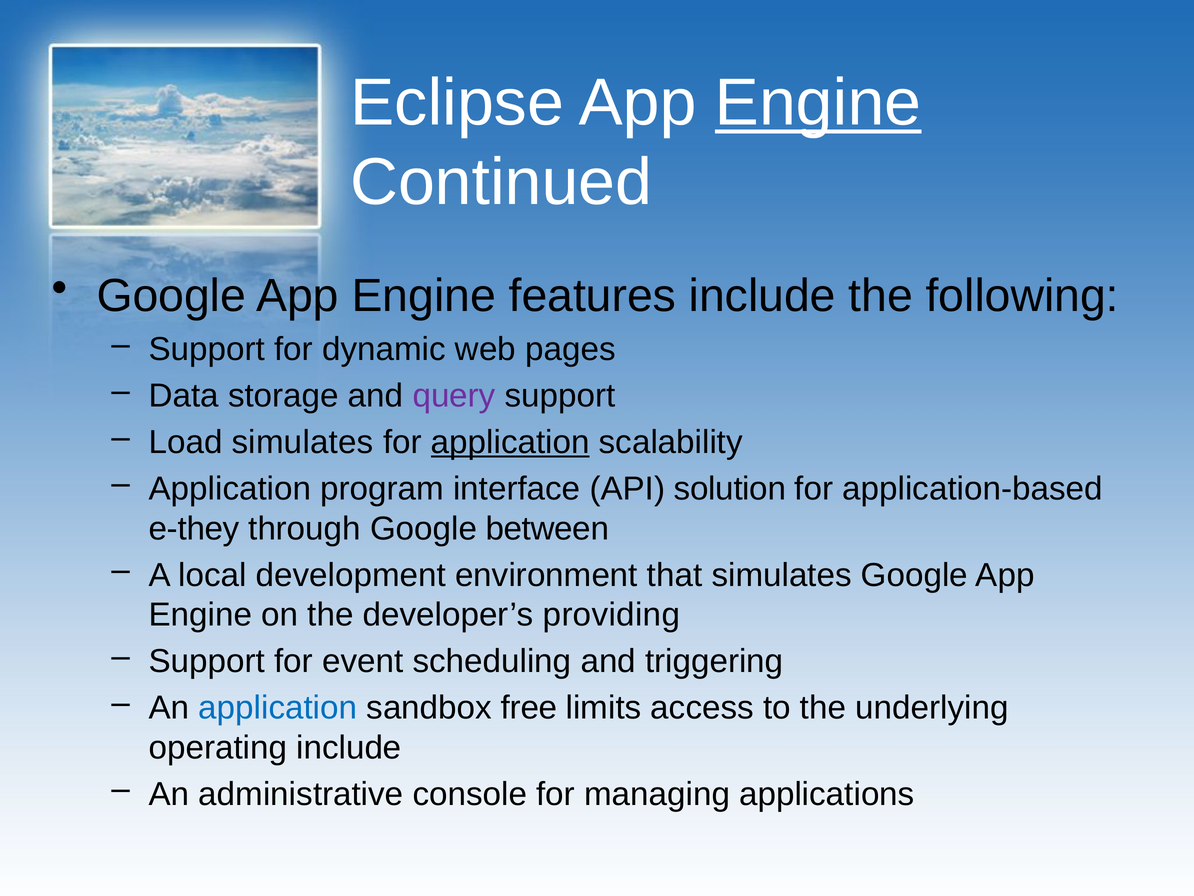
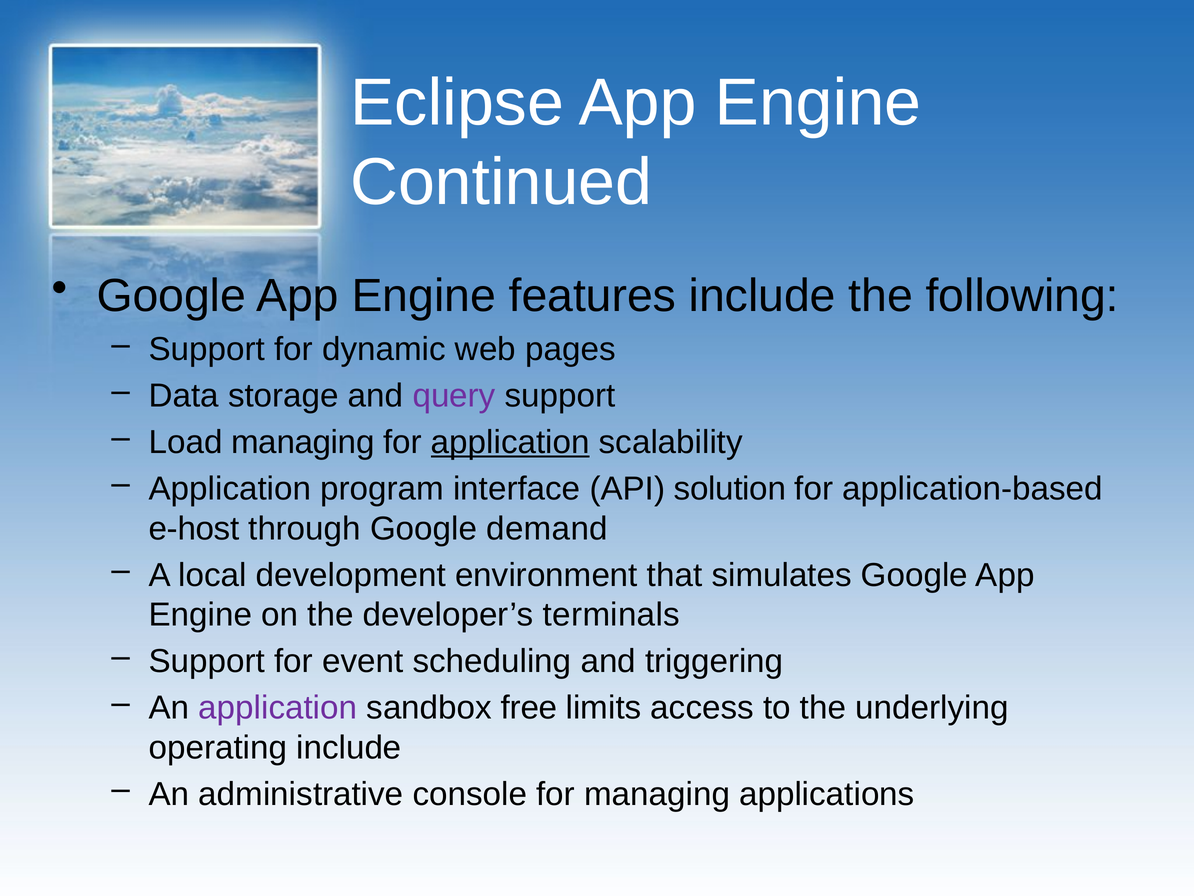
Engine at (818, 103) underline: present -> none
Load simulates: simulates -> managing
e-they: e-they -> e-host
between: between -> demand
providing: providing -> terminals
application at (278, 708) colour: blue -> purple
